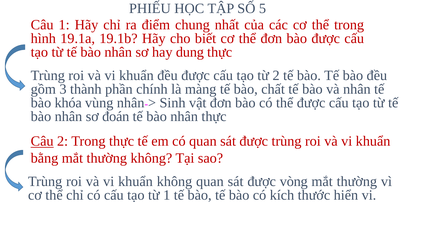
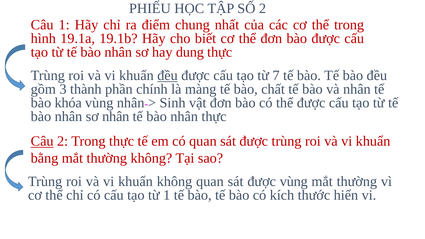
SỐ 5: 5 -> 2
đều at (168, 76) underline: none -> present
từ 2: 2 -> 7
sơ đoán: đoán -> nhân
được vòng: vòng -> vùng
